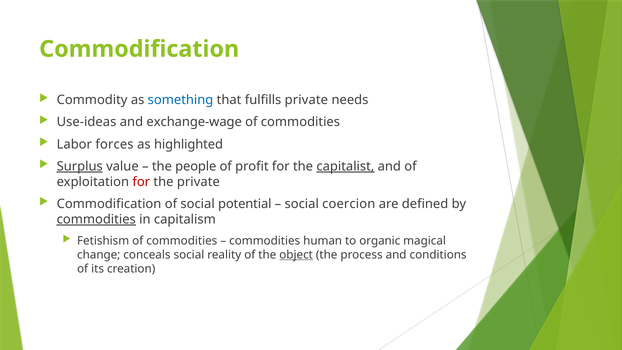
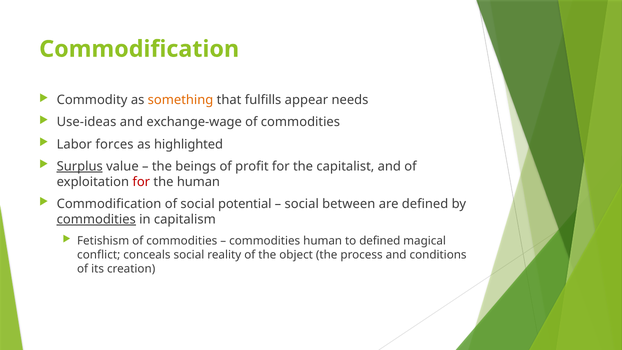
something colour: blue -> orange
fulfills private: private -> appear
people: people -> beings
capitalist underline: present -> none
the private: private -> human
coercion: coercion -> between
to organic: organic -> defined
change: change -> conflict
object underline: present -> none
